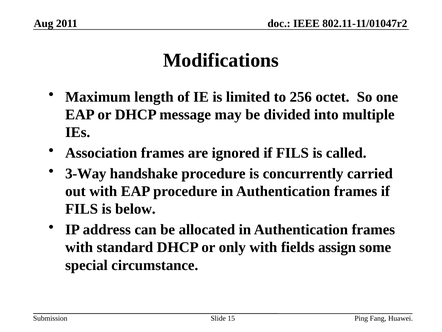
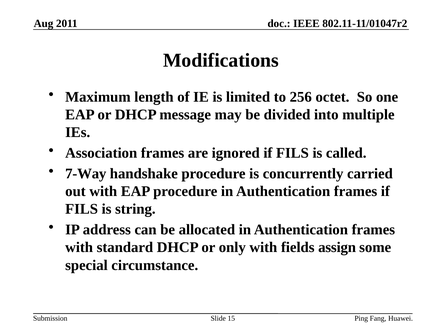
3-Way: 3-Way -> 7-Way
below: below -> string
